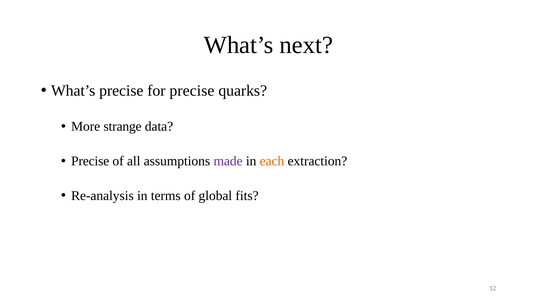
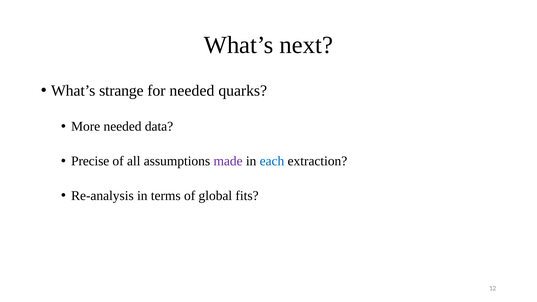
What’s precise: precise -> strange
for precise: precise -> needed
More strange: strange -> needed
each colour: orange -> blue
